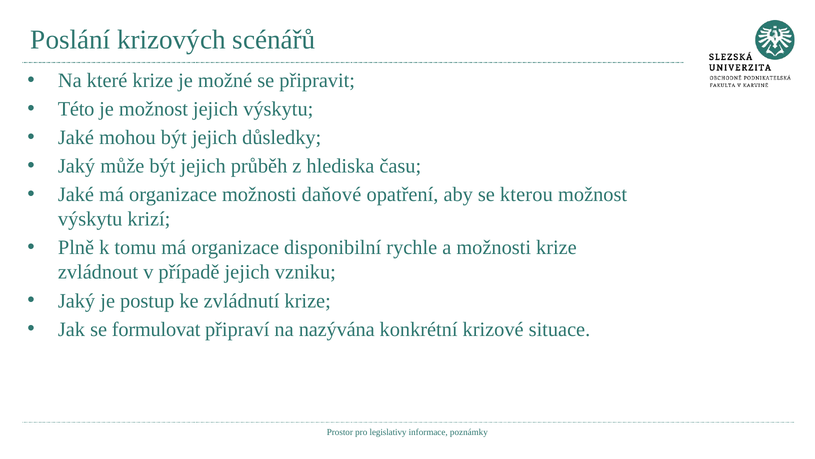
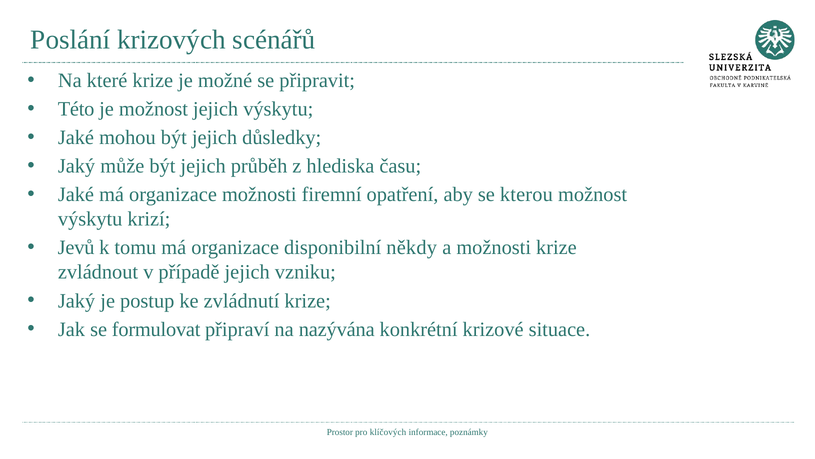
daňové: daňové -> firemní
Plně: Plně -> Jevů
rychle: rychle -> někdy
legislativy: legislativy -> klíčových
